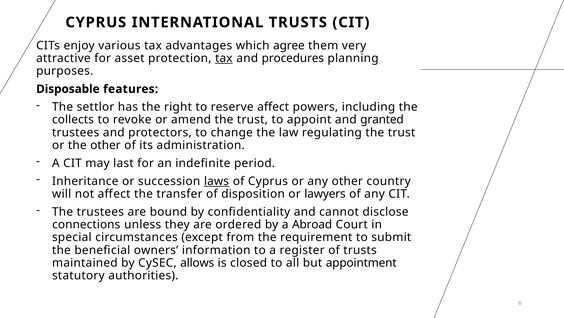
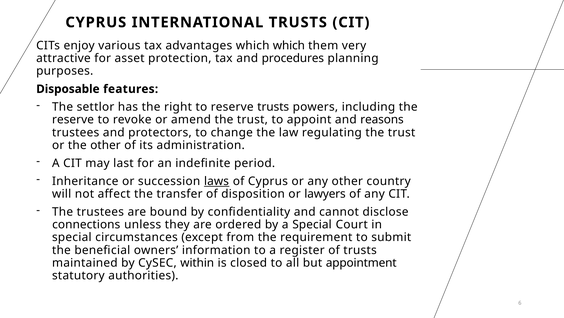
which agree: agree -> which
tax at (224, 58) underline: present -> none
reserve affect: affect -> trusts
collects at (73, 119): collects -> reserve
granted: granted -> reasons
a Abroad: Abroad -> Special
allows: allows -> within
